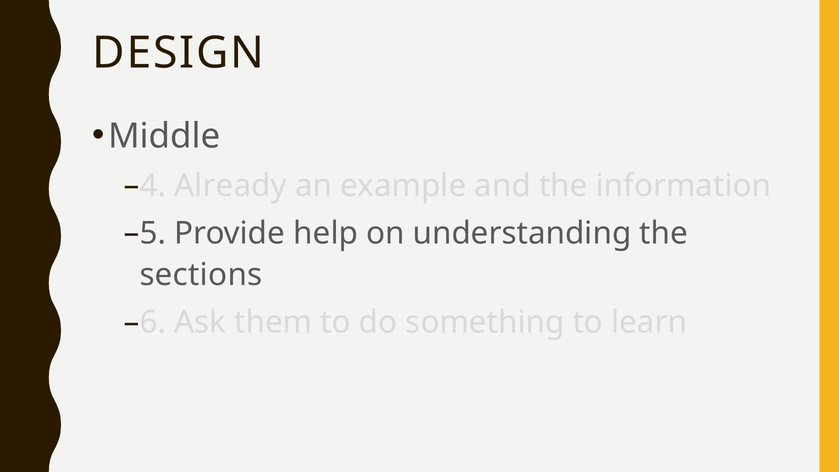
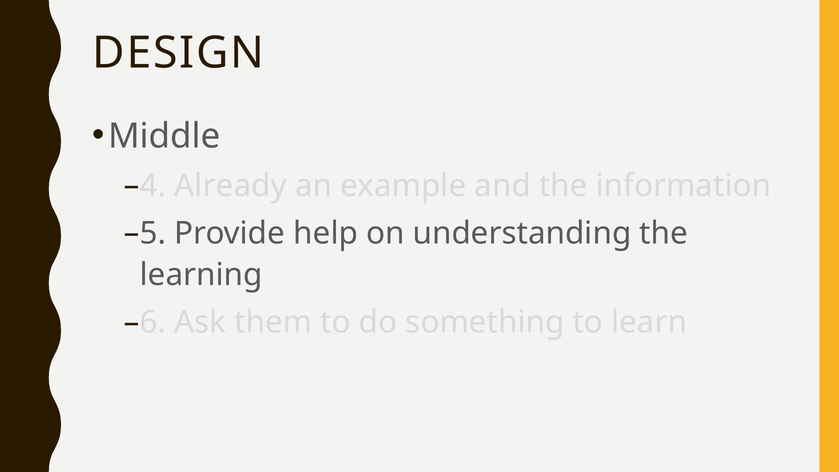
sections: sections -> learning
